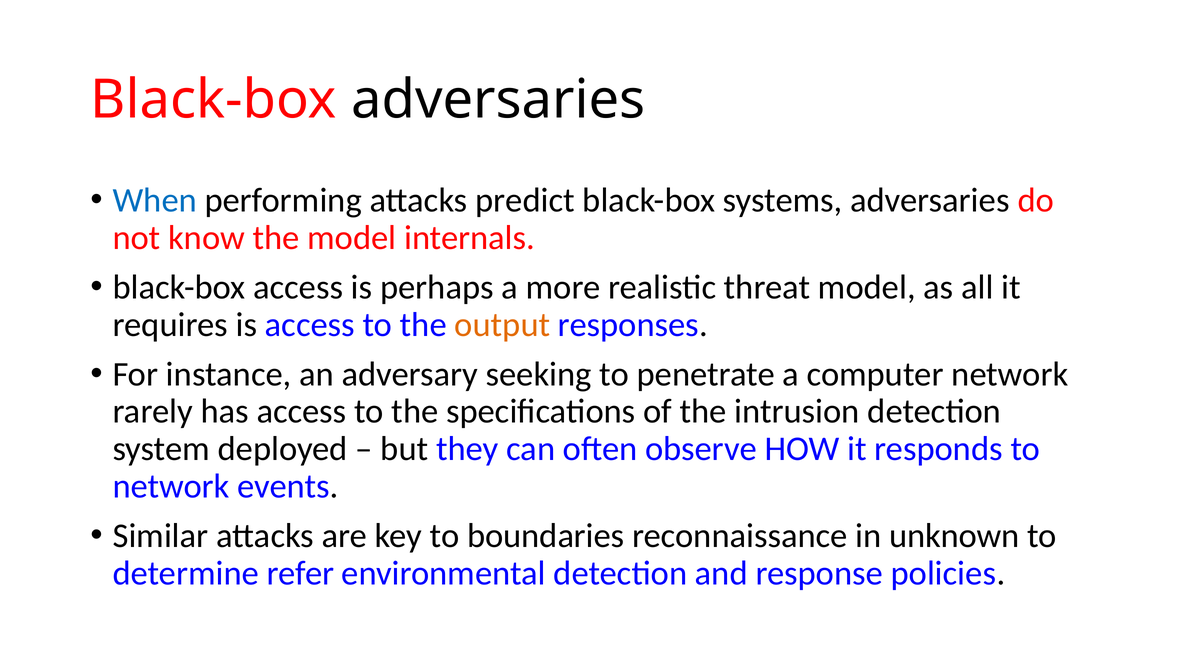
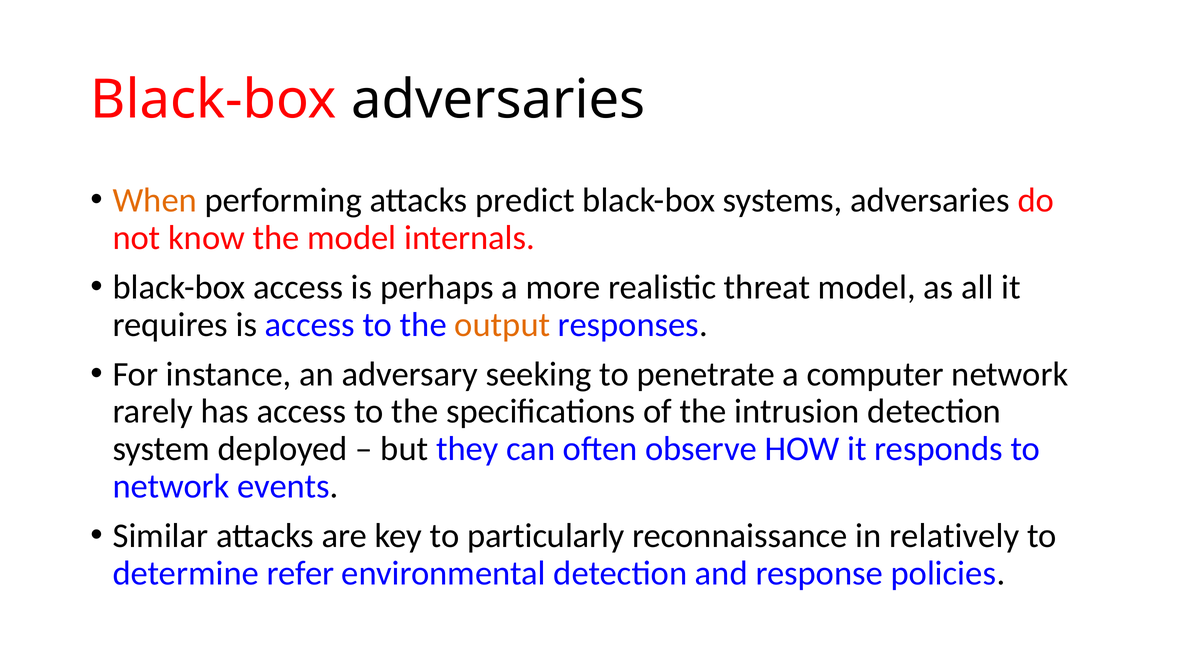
When colour: blue -> orange
boundaries: boundaries -> particularly
unknown: unknown -> relatively
